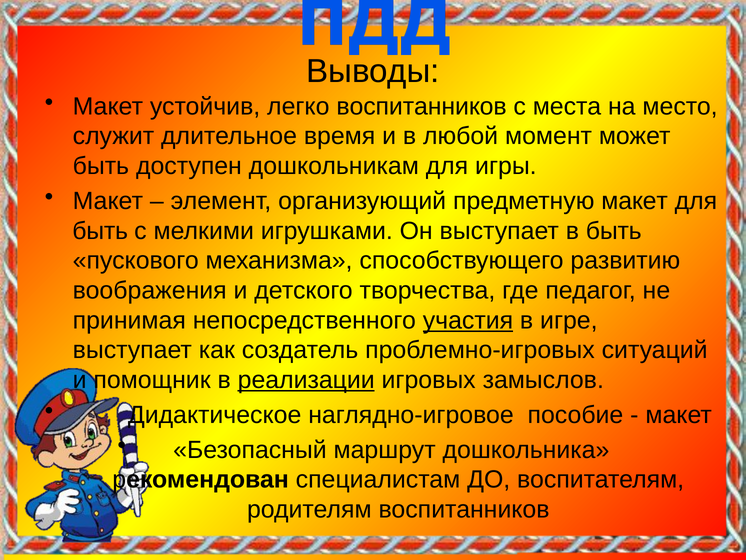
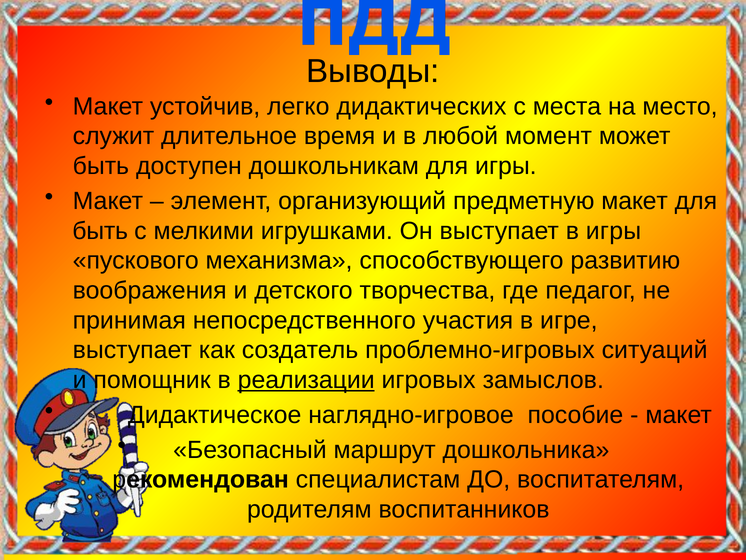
легко воспитанников: воспитанников -> дидактических
в быть: быть -> игры
участия underline: present -> none
